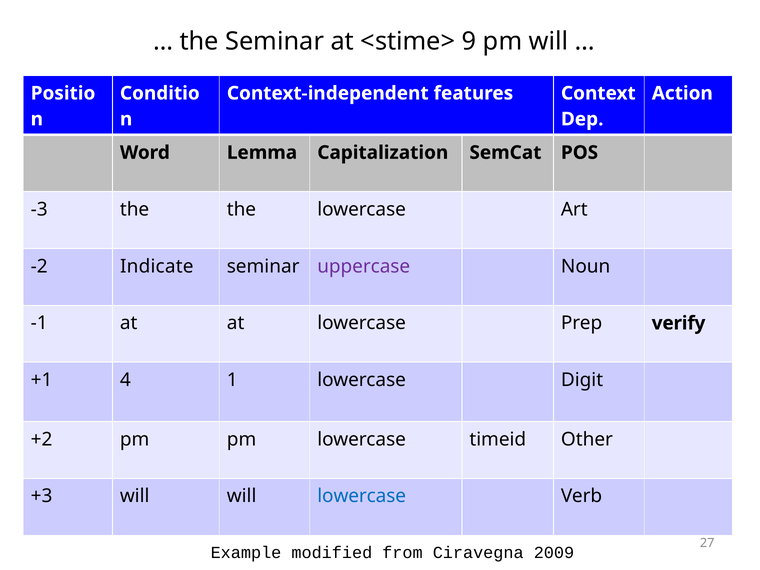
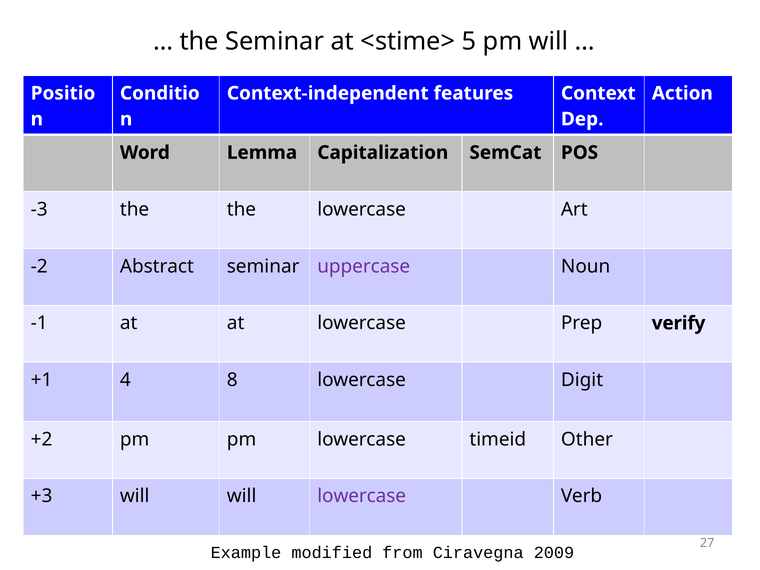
9: 9 -> 5
Indicate: Indicate -> Abstract
1: 1 -> 8
lowercase at (362, 496) colour: blue -> purple
